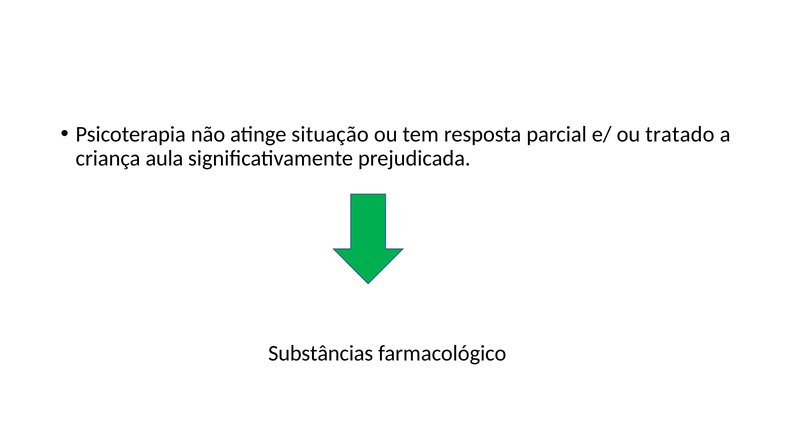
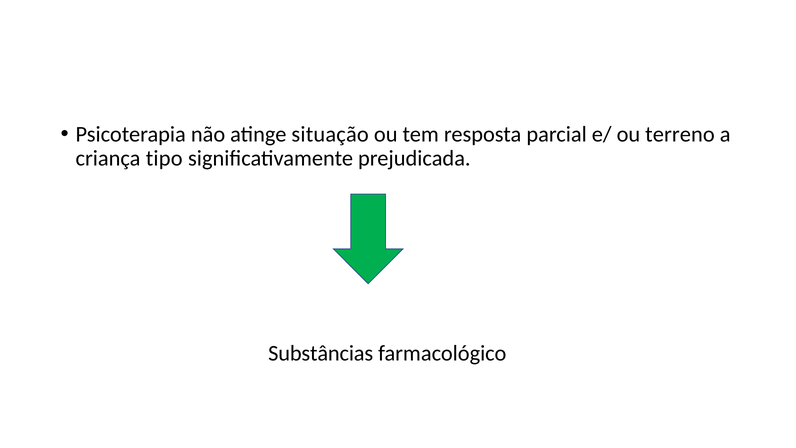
tratado: tratado -> terreno
aula: aula -> tipo
